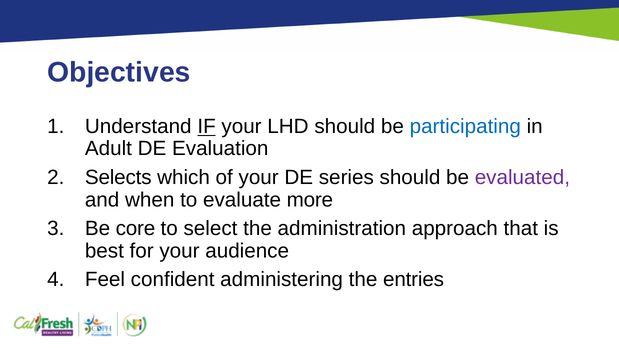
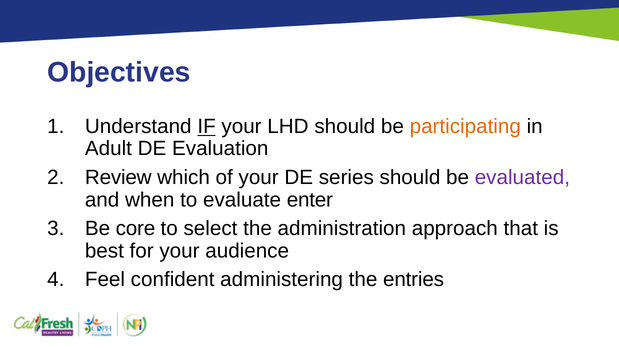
participating colour: blue -> orange
Selects: Selects -> Review
more: more -> enter
